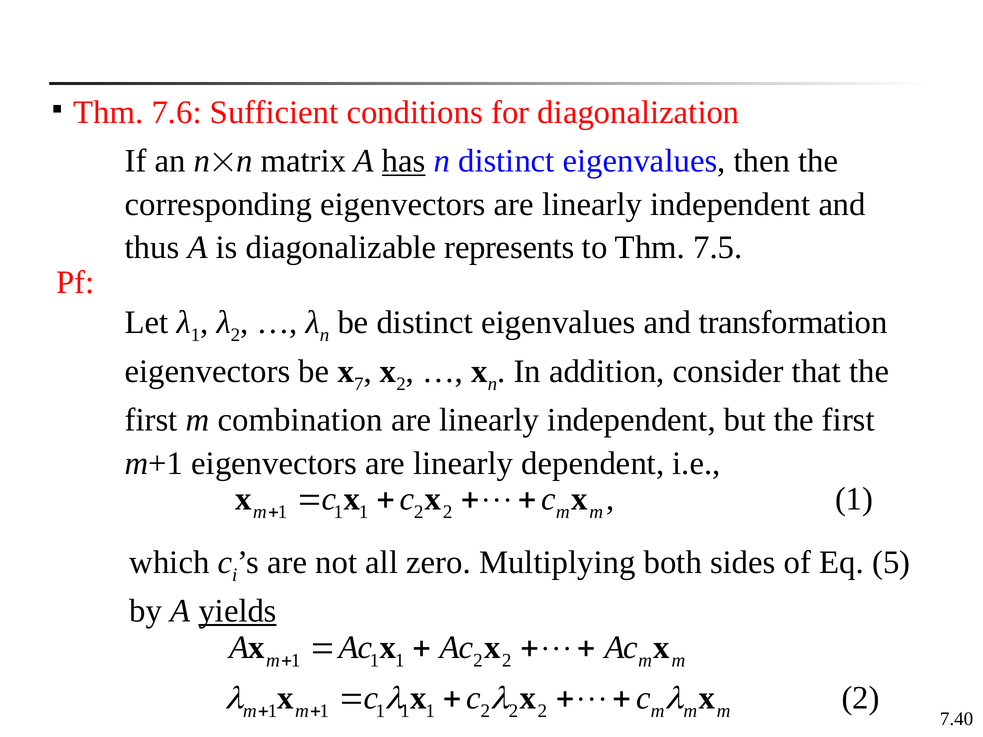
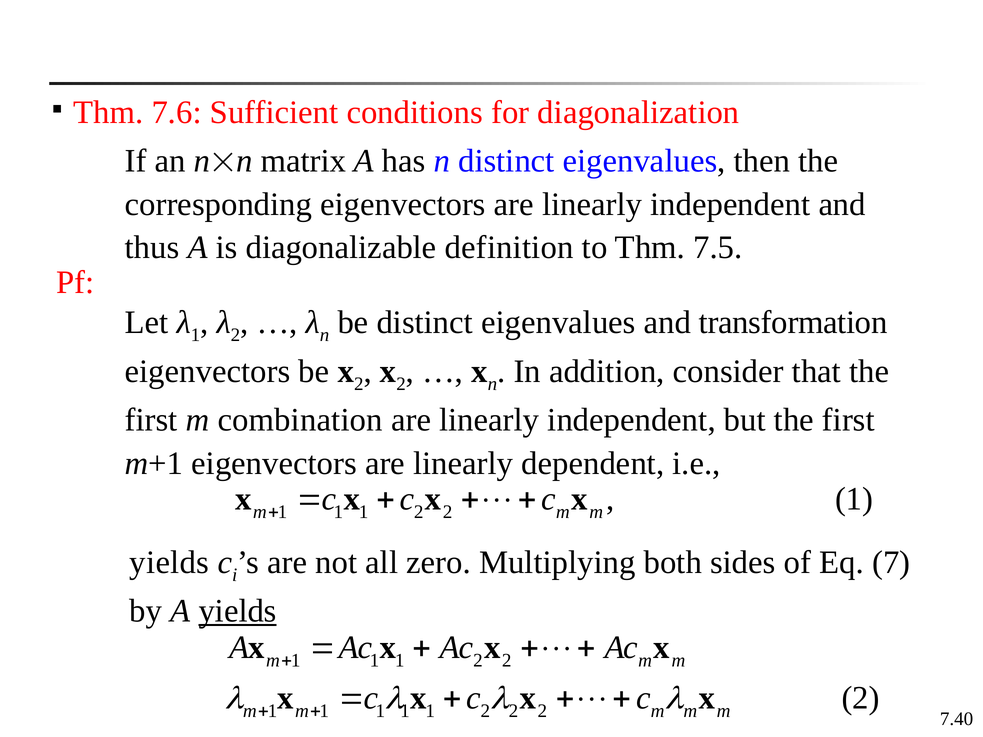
has underline: present -> none
represents: represents -> definition
7 at (359, 384): 7 -> 2
which at (169, 563): which -> yields
5: 5 -> 7
